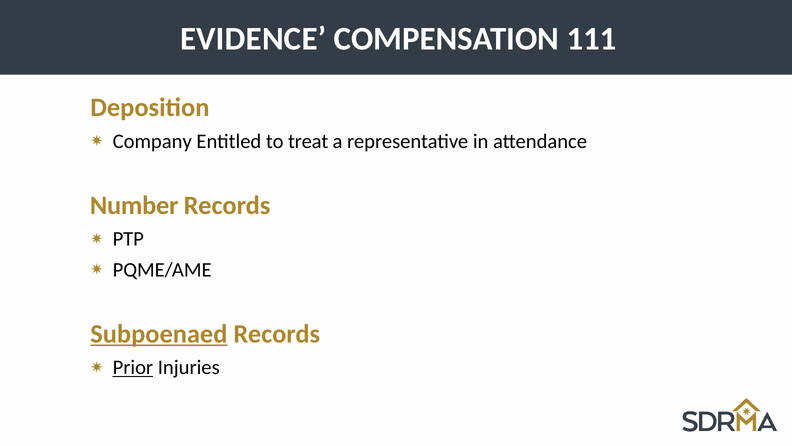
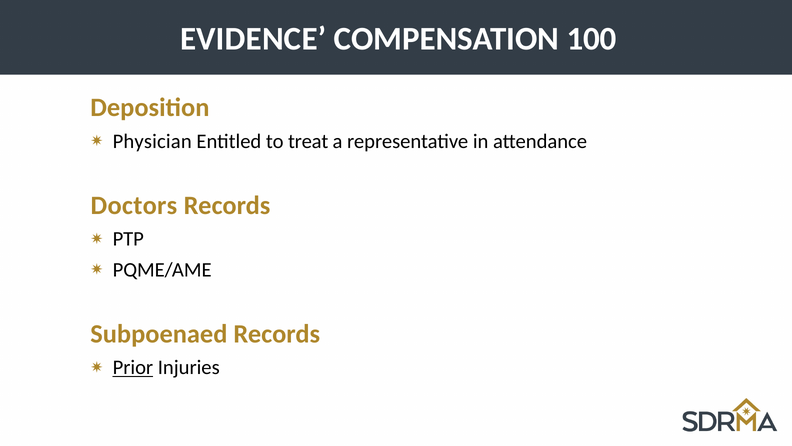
111: 111 -> 100
Company: Company -> Physician
Number: Number -> Doctors
Subpoenaed underline: present -> none
